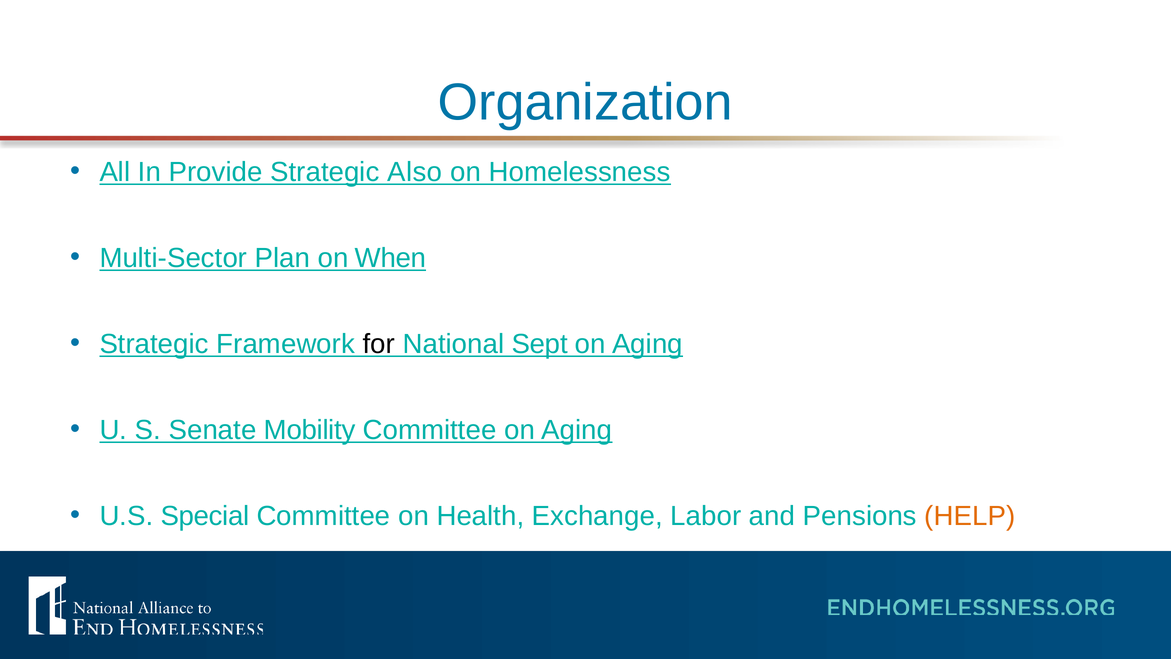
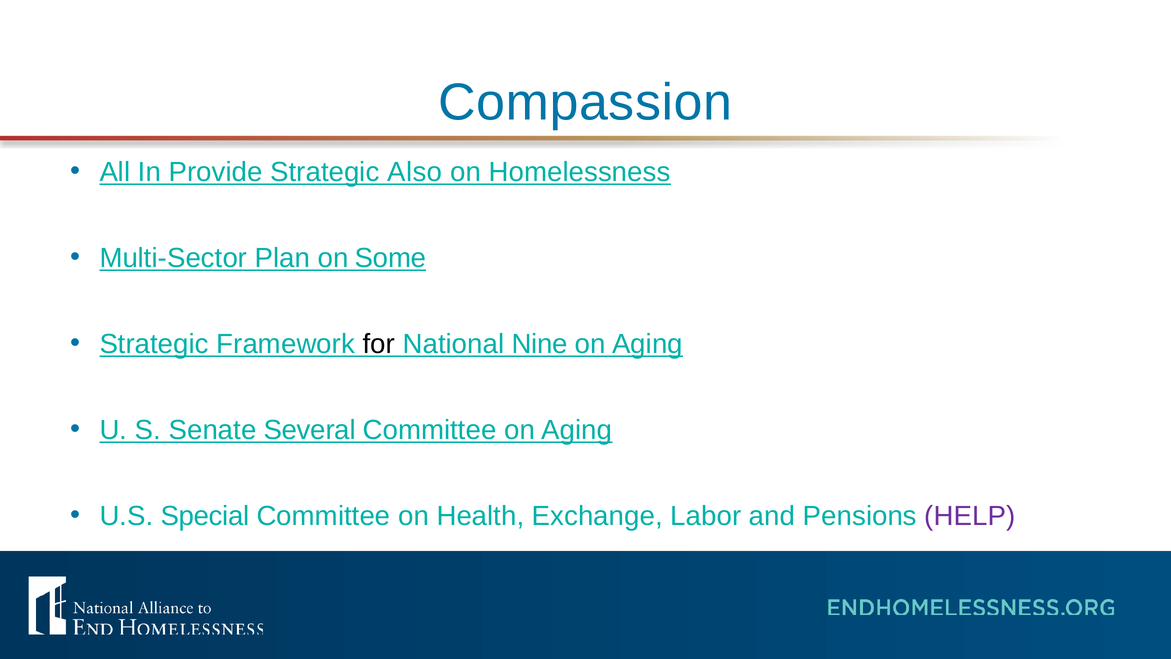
Organization: Organization -> Compassion
When: When -> Some
Sept: Sept -> Nine
Mobility: Mobility -> Several
HELP colour: orange -> purple
